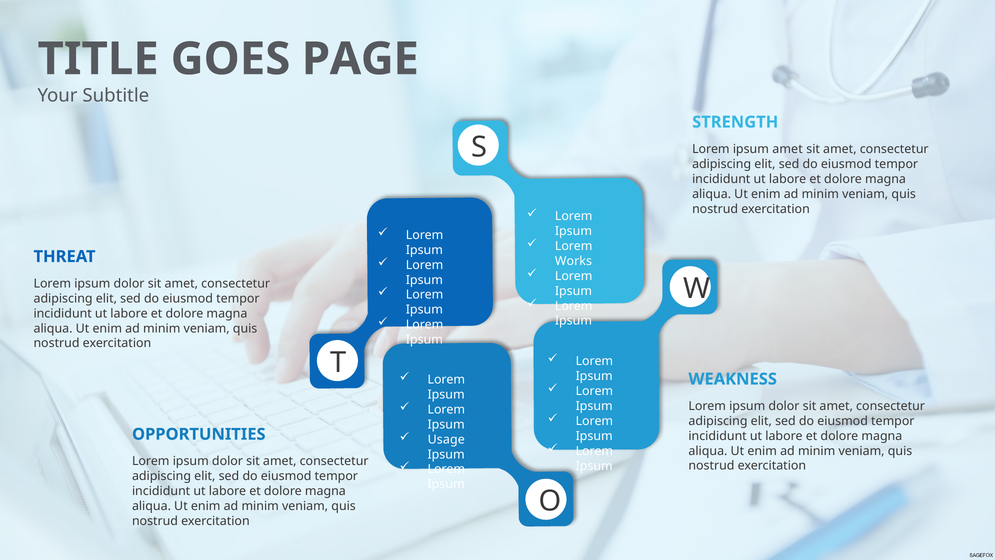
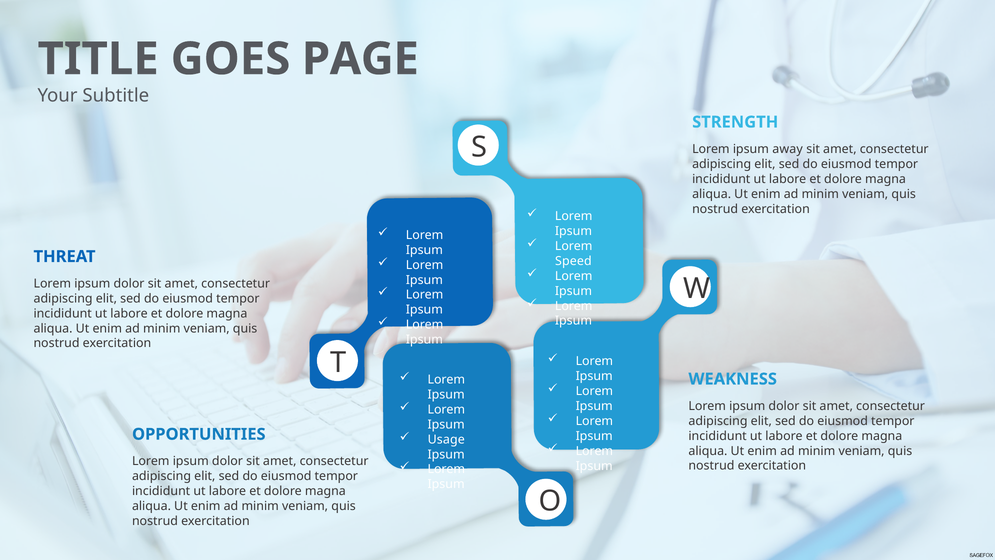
ipsum amet: amet -> away
Works: Works -> Speed
